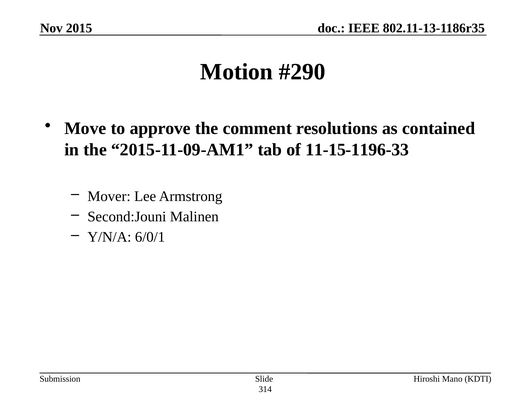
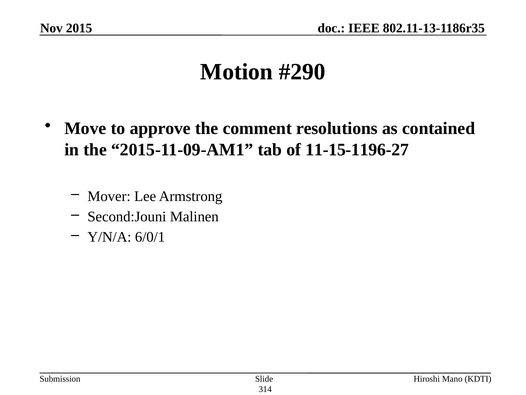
11-15-1196-33: 11-15-1196-33 -> 11-15-1196-27
